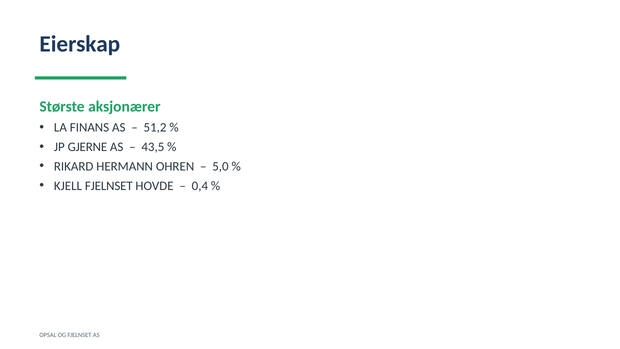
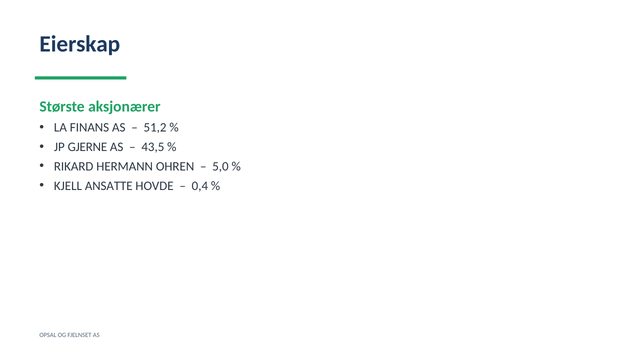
KJELL FJELNSET: FJELNSET -> ANSATTE
